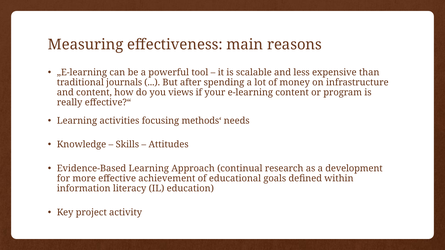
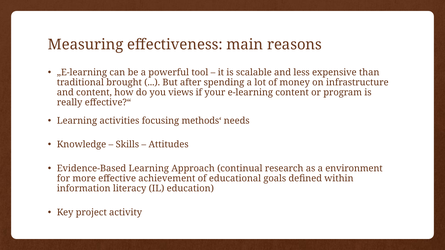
journals: journals -> brought
development: development -> environment
